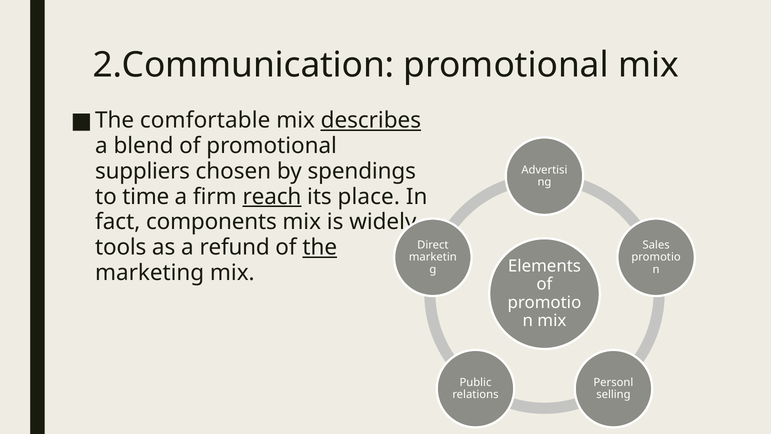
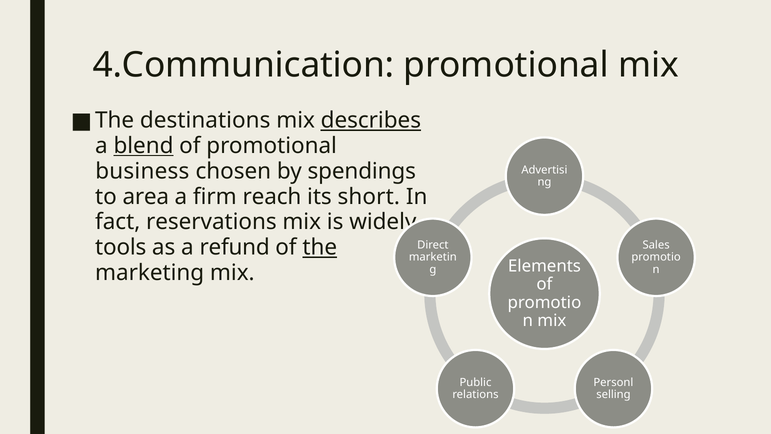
2.Communication: 2.Communication -> 4.Communication
comfortable: comfortable -> destinations
blend underline: none -> present
suppliers: suppliers -> business
time: time -> area
reach underline: present -> none
place: place -> short
components: components -> reservations
